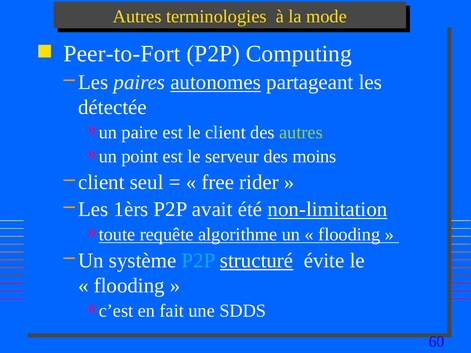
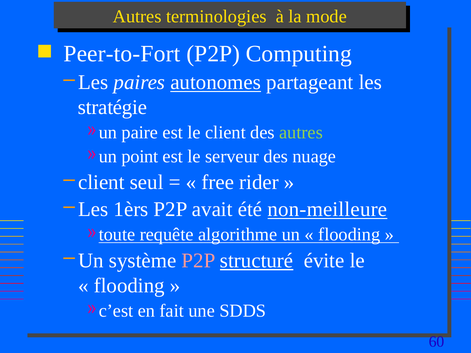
détectée: détectée -> stratégie
moins: moins -> nuage
non-limitation: non-limitation -> non-meilleure
P2P at (198, 261) colour: light blue -> pink
